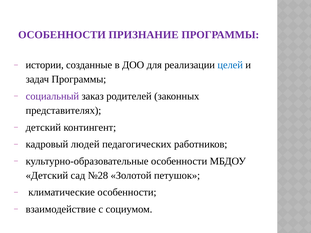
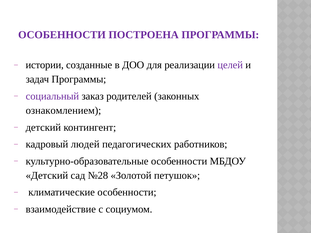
ПРИЗНАНИЕ: ПРИЗНАНИЕ -> ПОСТРОЕНА
целей colour: blue -> purple
представителях: представителях -> ознакомлением
